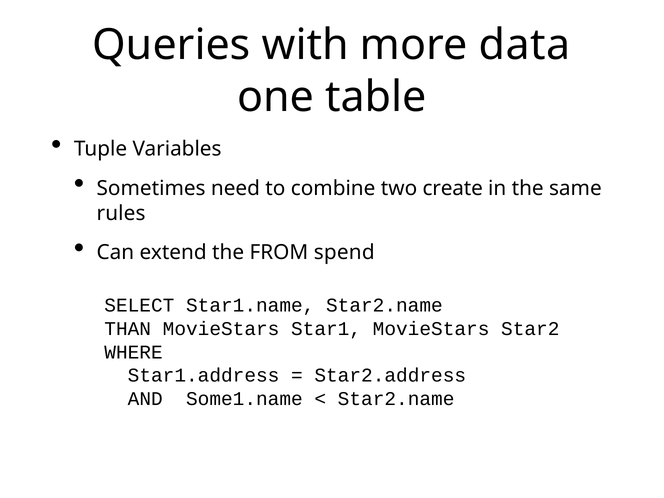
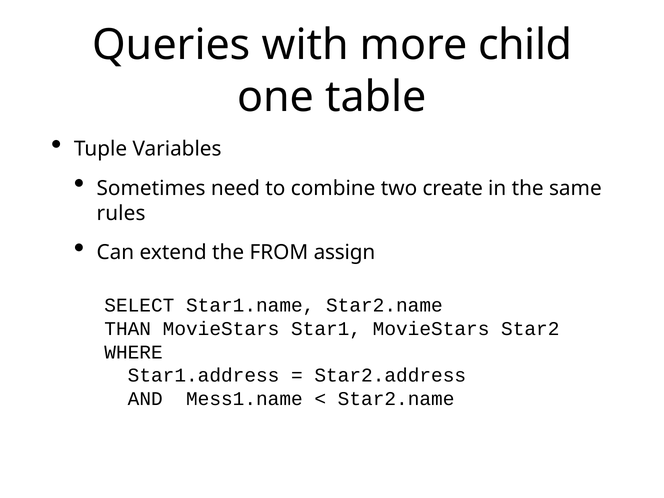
data: data -> child
spend: spend -> assign
Some1.name: Some1.name -> Mess1.name
